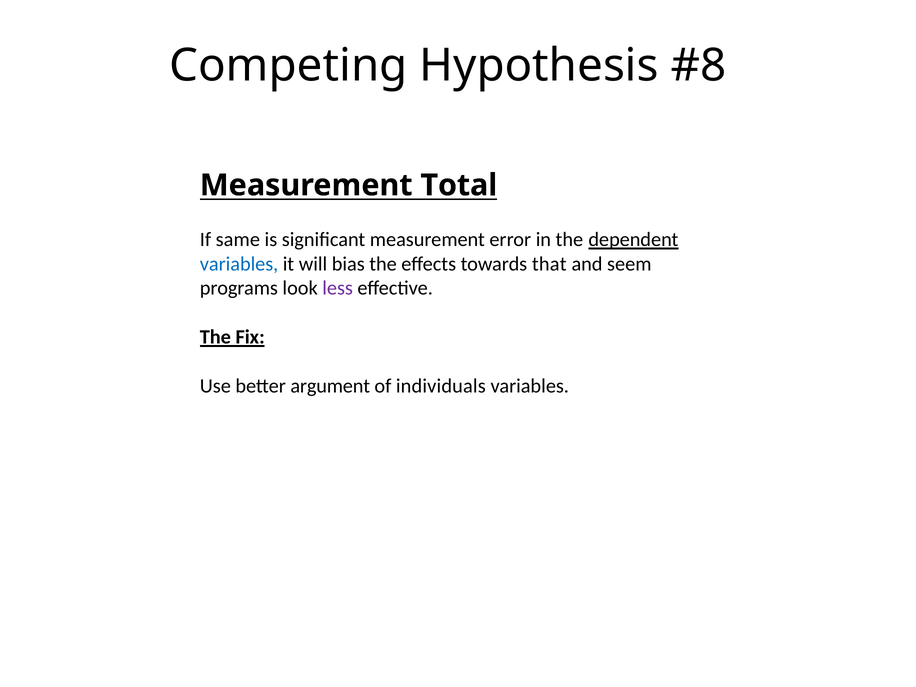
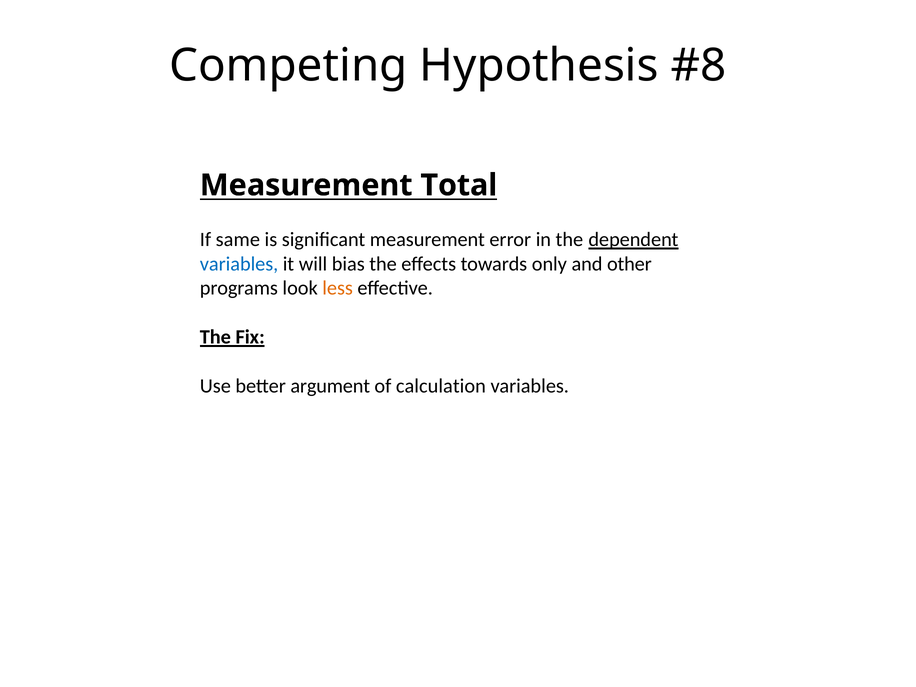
that: that -> only
seem: seem -> other
less colour: purple -> orange
individuals: individuals -> calculation
